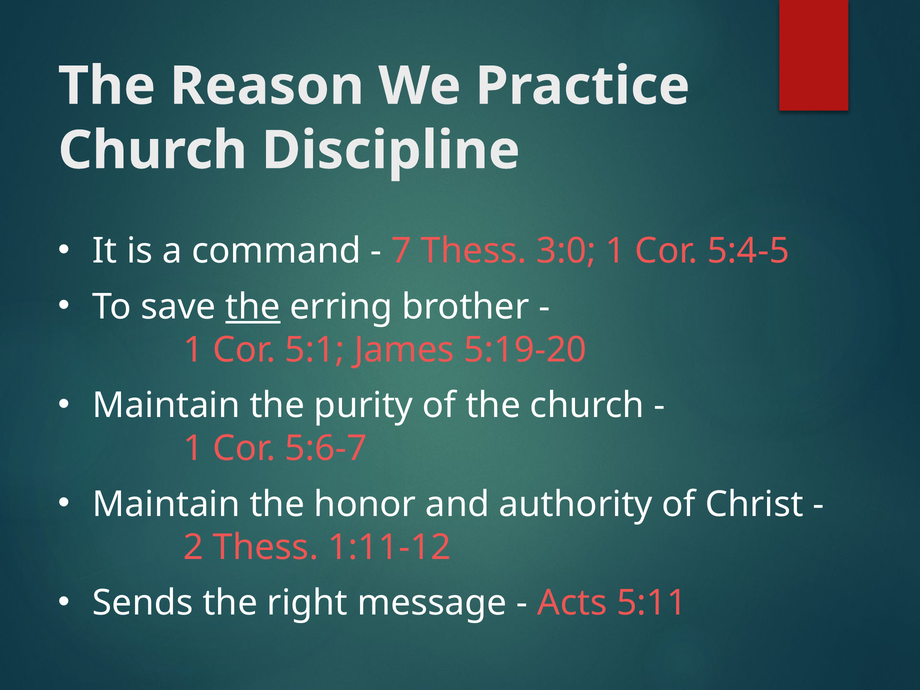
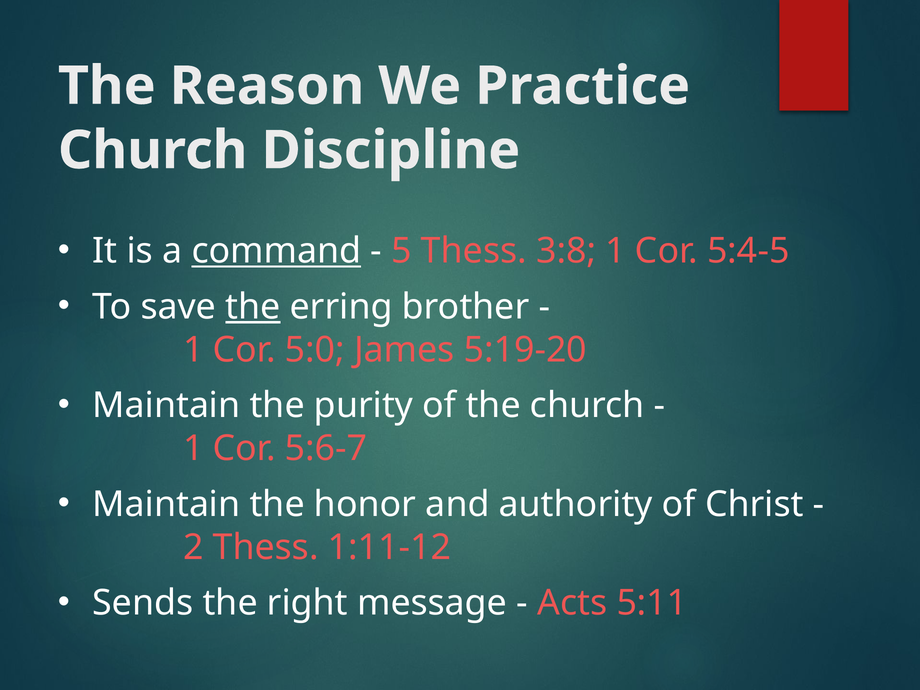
command underline: none -> present
7: 7 -> 5
3:0: 3:0 -> 3:8
5:1: 5:1 -> 5:0
